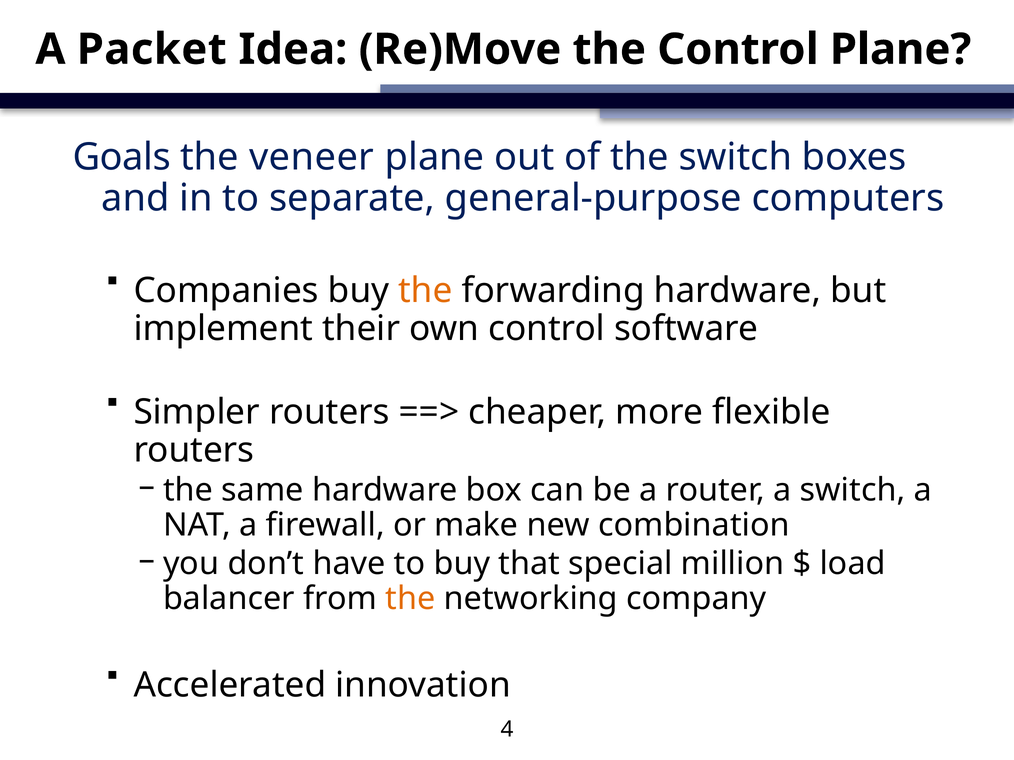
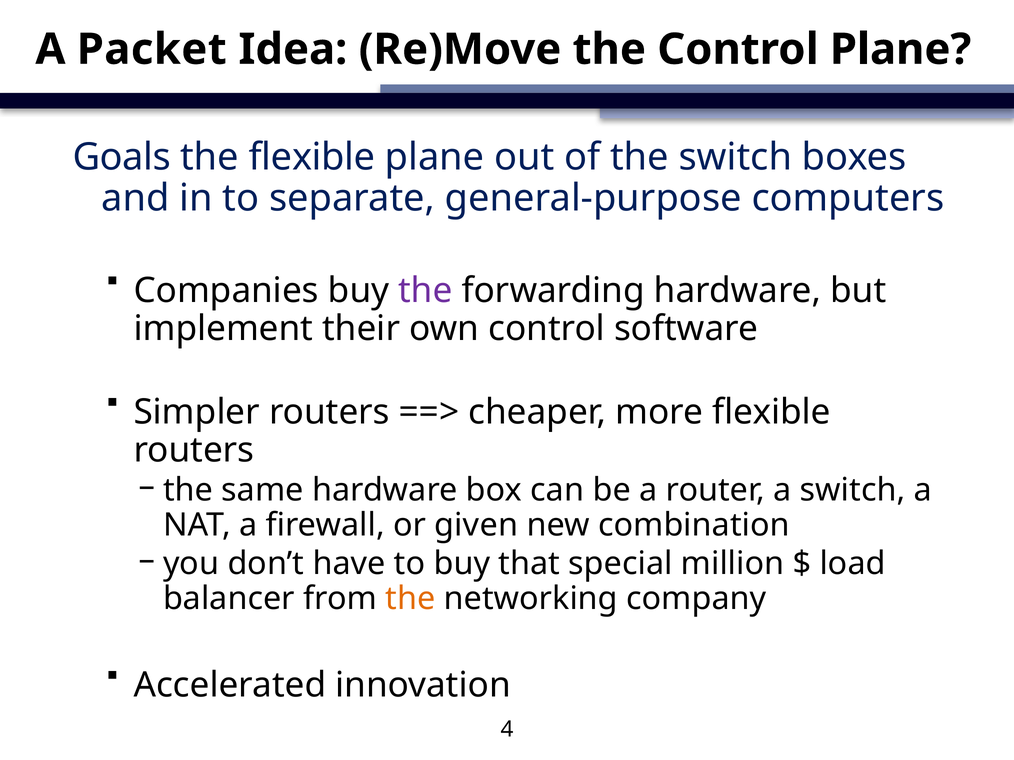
the veneer: veneer -> flexible
the at (425, 291) colour: orange -> purple
make: make -> given
